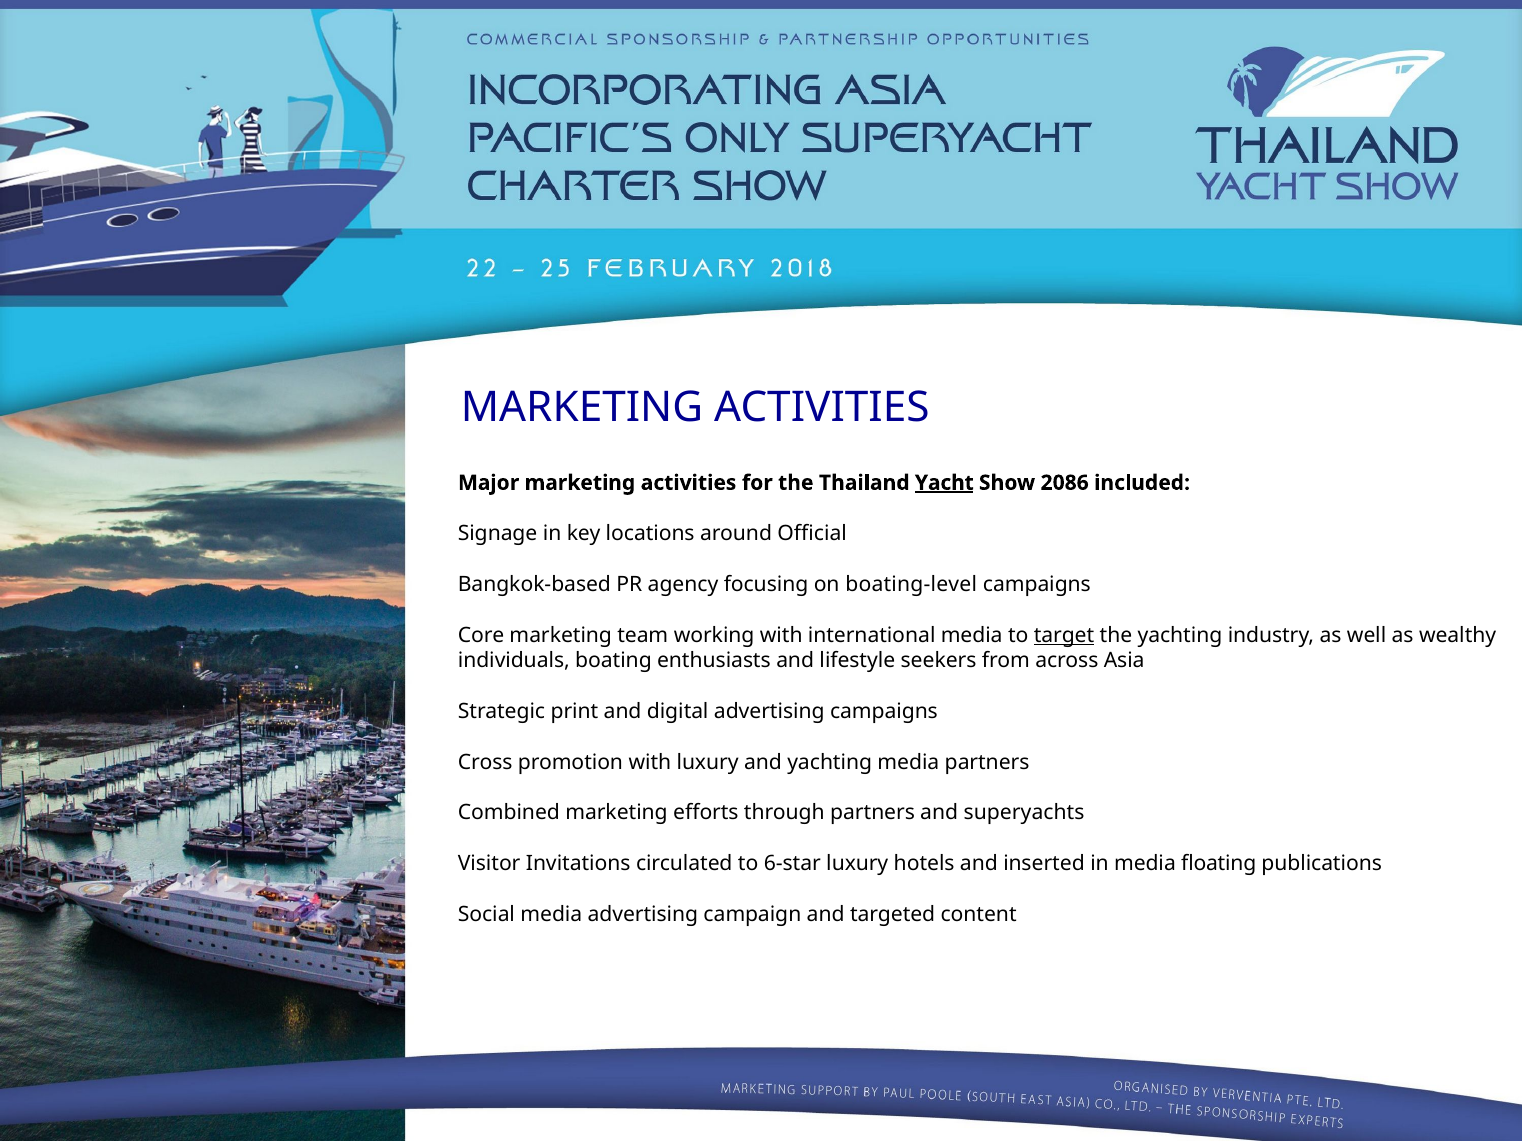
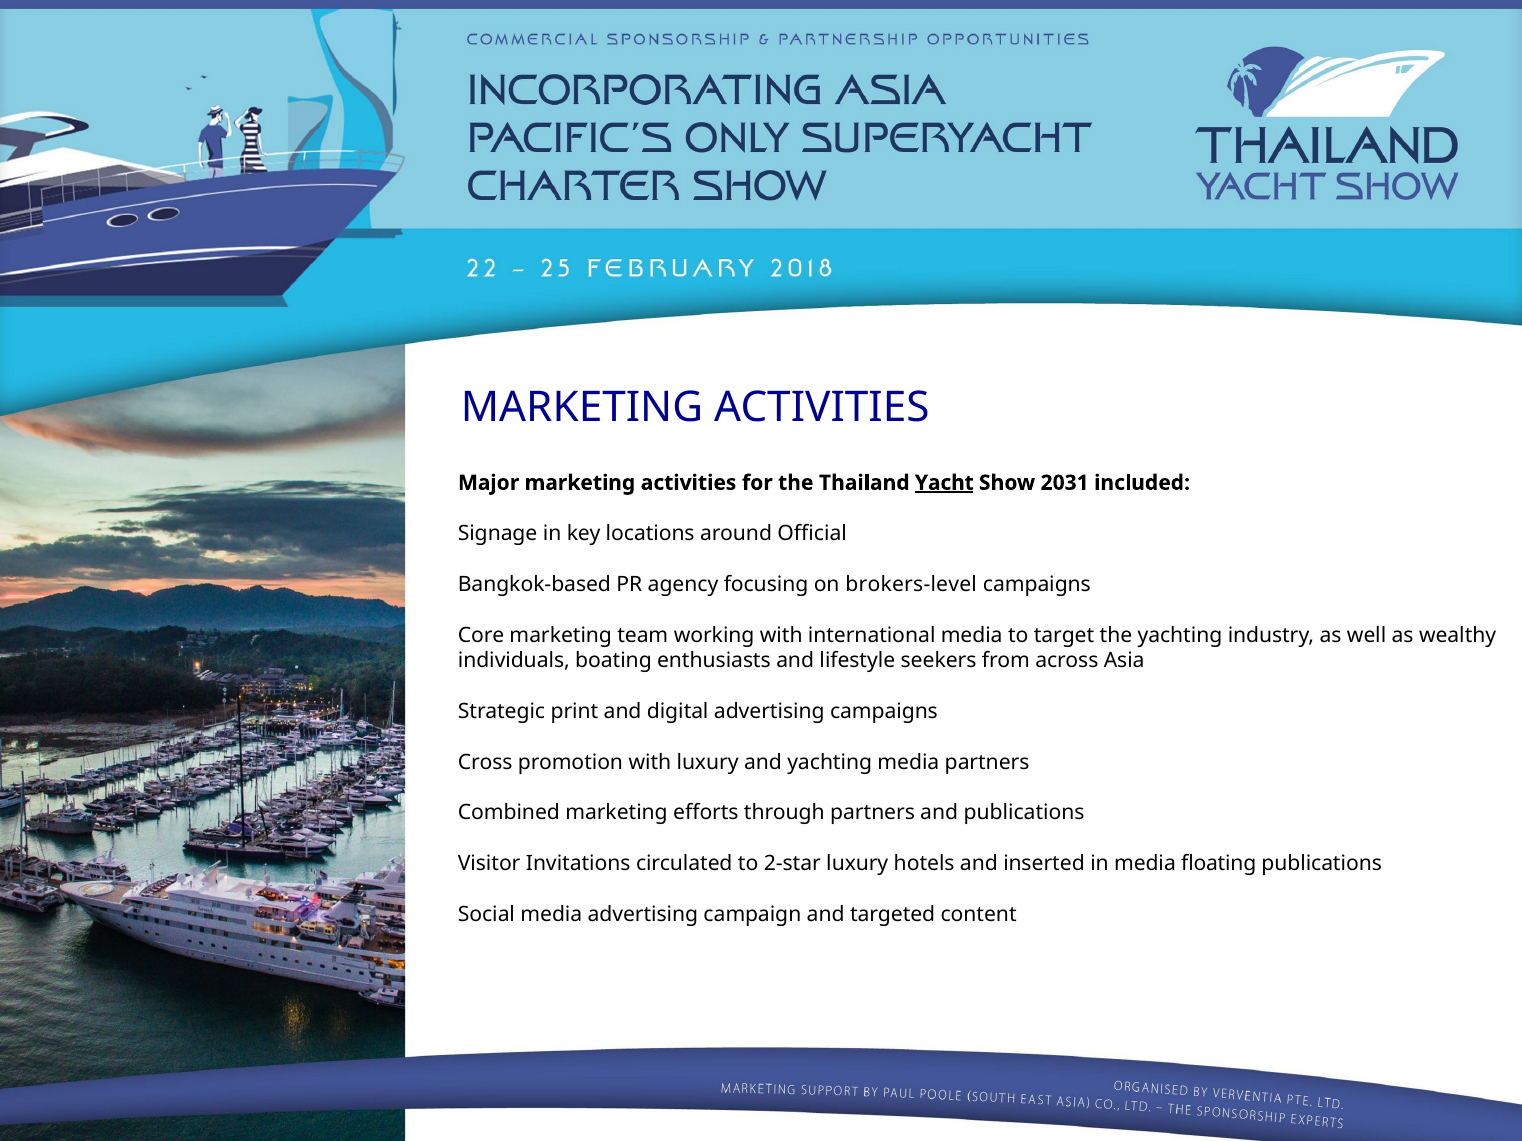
2086: 2086 -> 2031
boating-level: boating-level -> brokers-level
target underline: present -> none
and superyachts: superyachts -> publications
6-star: 6-star -> 2-star
